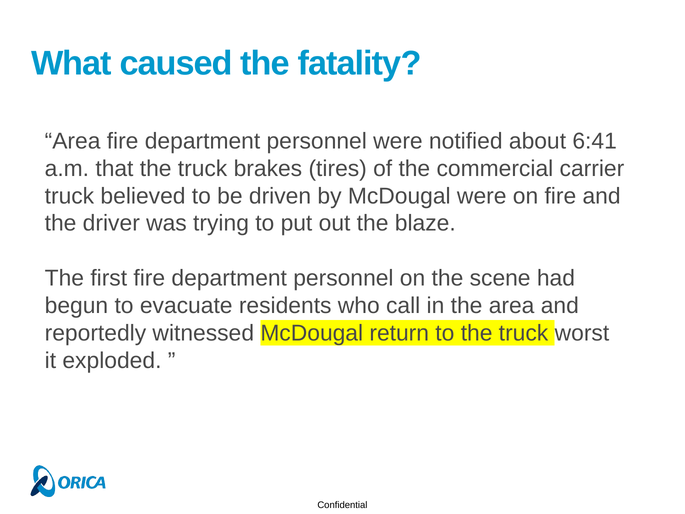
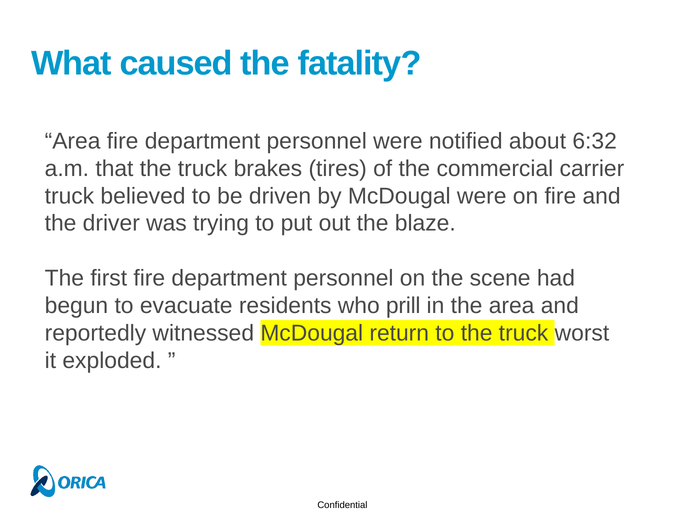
6:41: 6:41 -> 6:32
call: call -> prill
